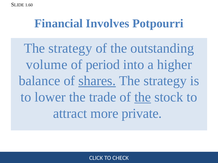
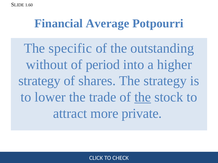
Involves: Involves -> Average
strategy at (70, 48): strategy -> specific
volume: volume -> without
balance at (39, 81): balance -> strategy
shares underline: present -> none
